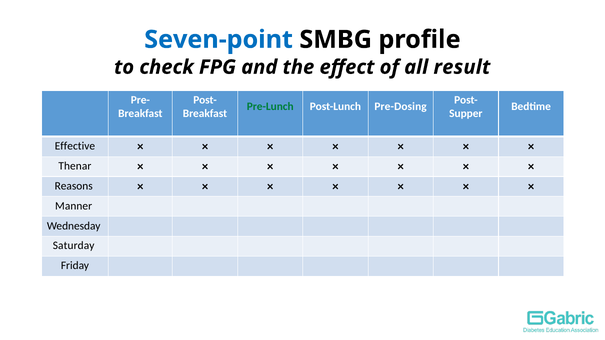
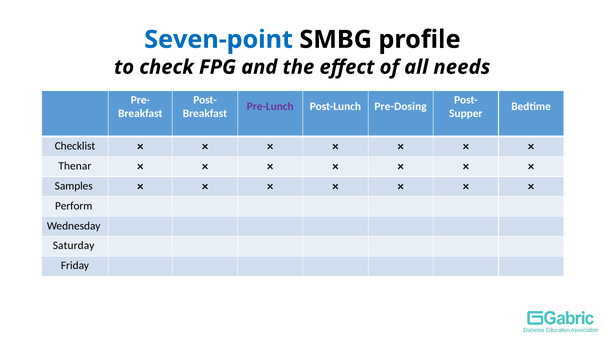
result: result -> needs
Pre-Lunch colour: green -> purple
Effective: Effective -> Checklist
Reasons: Reasons -> Samples
Manner: Manner -> Perform
